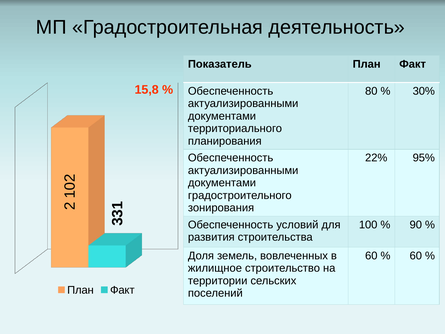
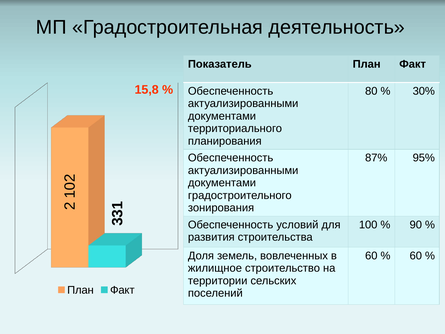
22%: 22% -> 87%
